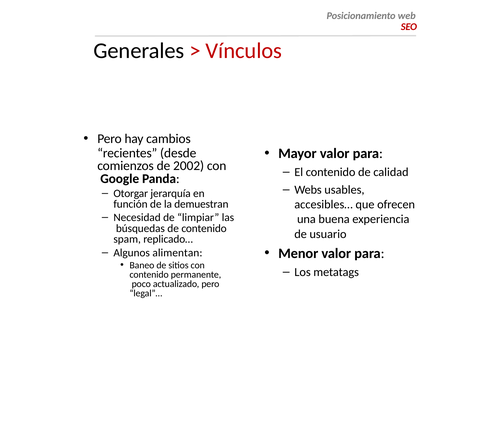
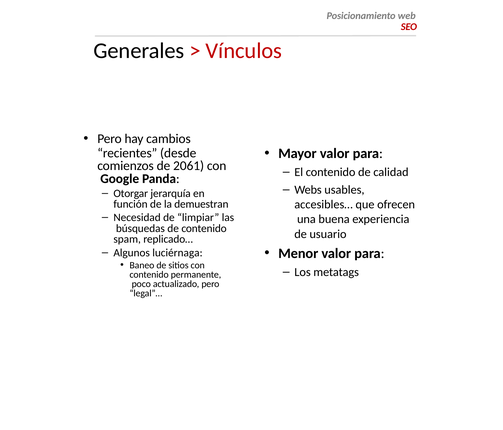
2002: 2002 -> 2061
alimentan: alimentan -> luciérnaga
